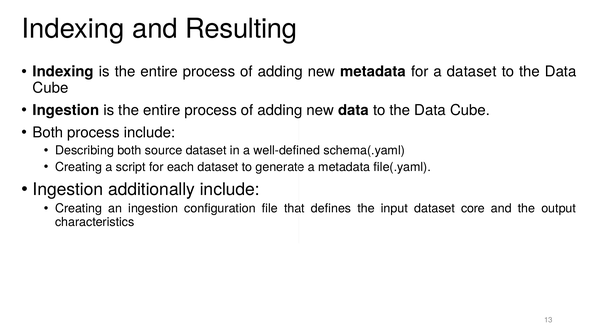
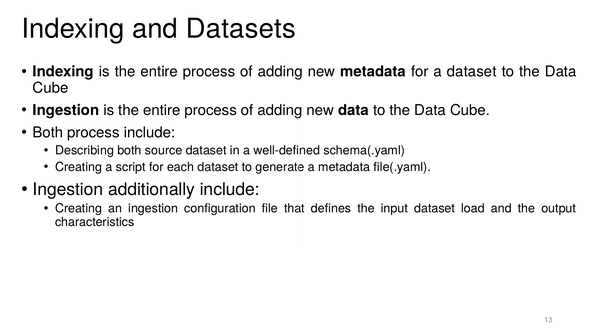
Resulting: Resulting -> Datasets
core: core -> load
